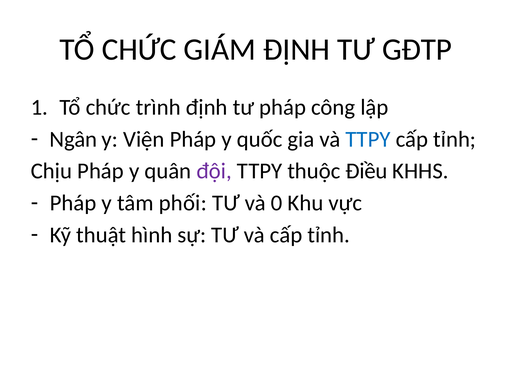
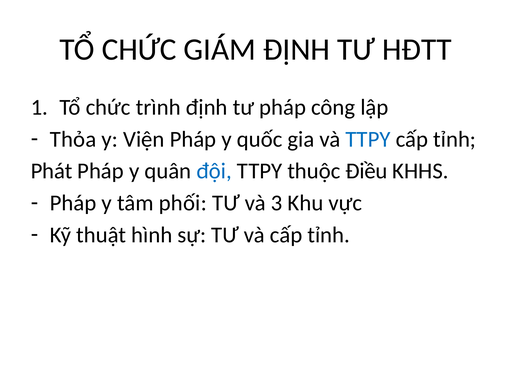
GĐTP: GĐTP -> HĐTT
Ngân: Ngân -> Thỏa
Chịu: Chịu -> Phát
đội colour: purple -> blue
0: 0 -> 3
